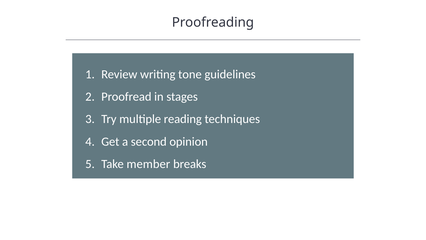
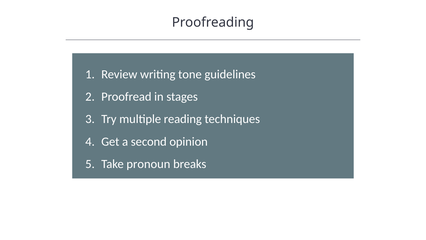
member: member -> pronoun
